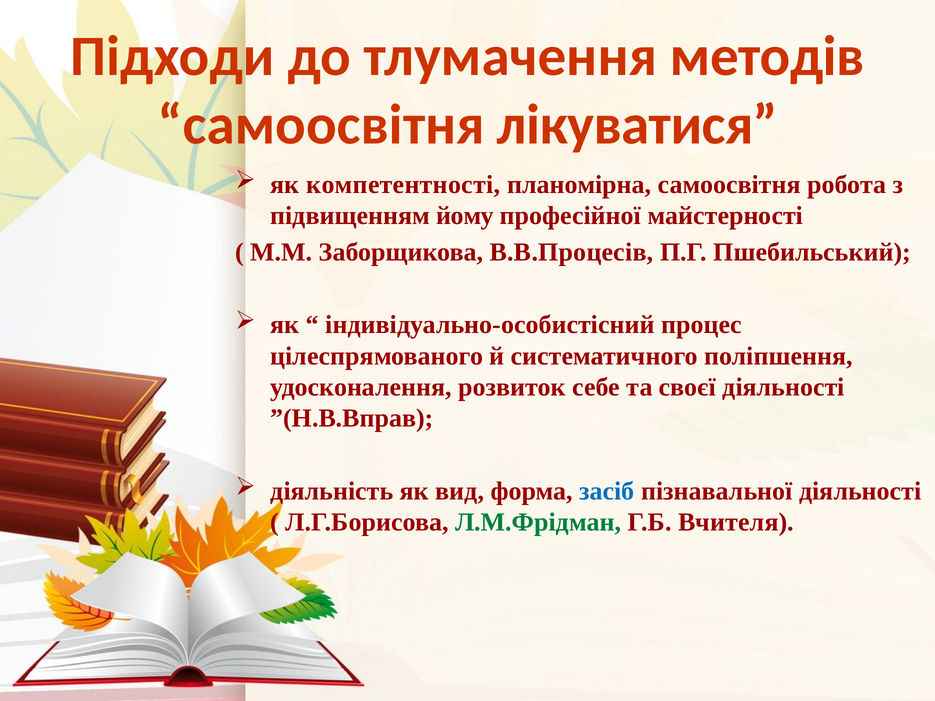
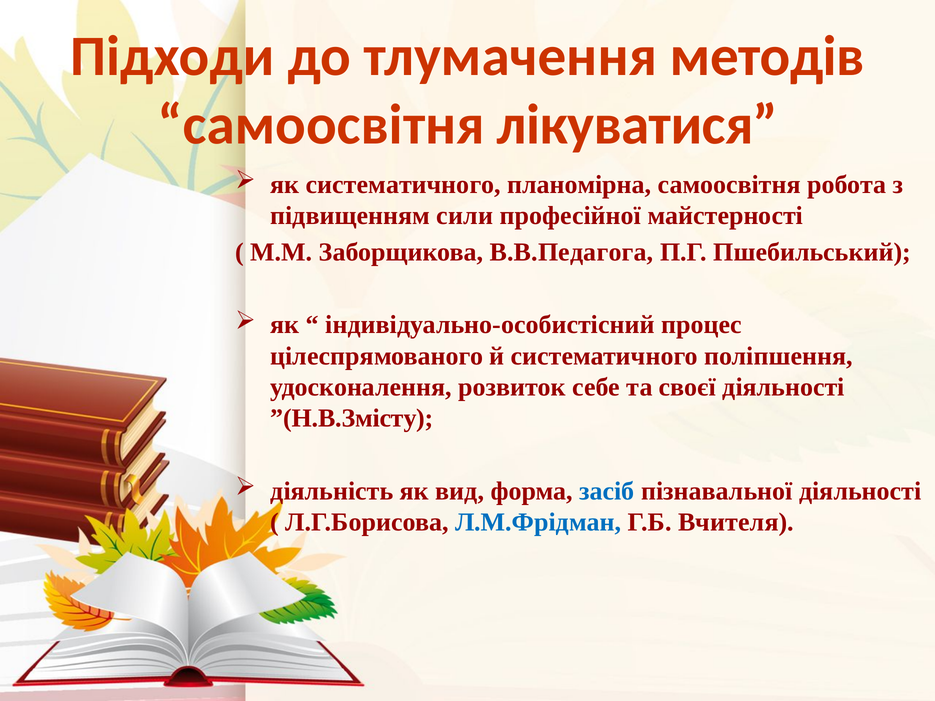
як компетентності: компетентності -> систематичного
йому: йому -> сили
В.В.Процесів: В.В.Процесів -> В.В.Педагога
”(Н.В.Вправ: ”(Н.В.Вправ -> ”(Н.В.Змісту
Л.М.Фрідман colour: green -> blue
